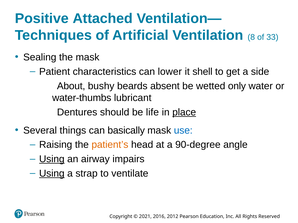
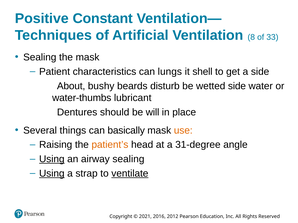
Attached: Attached -> Constant
lower: lower -> lungs
absent: absent -> disturb
wetted only: only -> side
life: life -> will
place underline: present -> none
use colour: blue -> orange
90-degree: 90-degree -> 31-degree
airway impairs: impairs -> sealing
ventilate underline: none -> present
